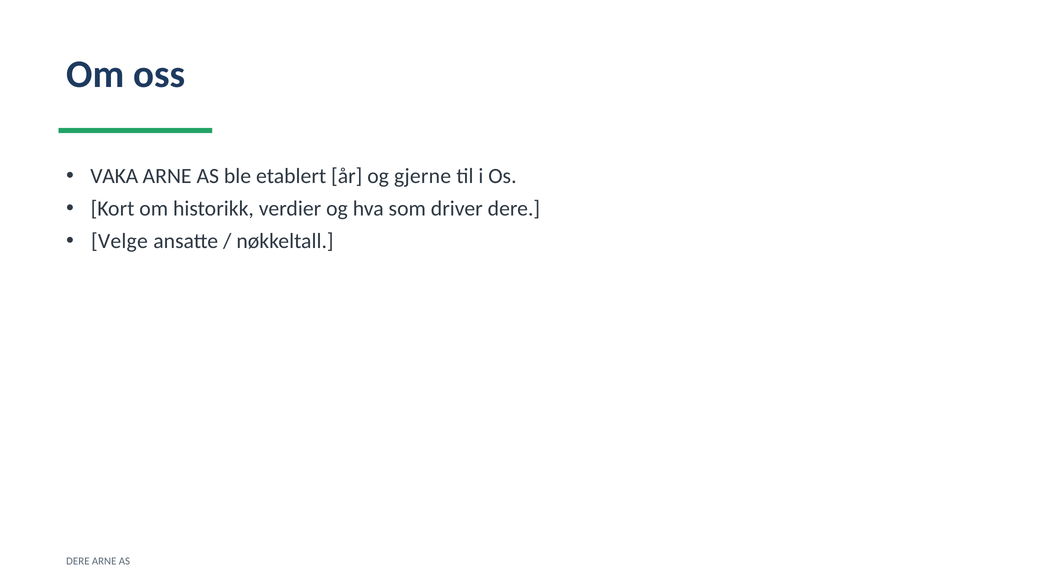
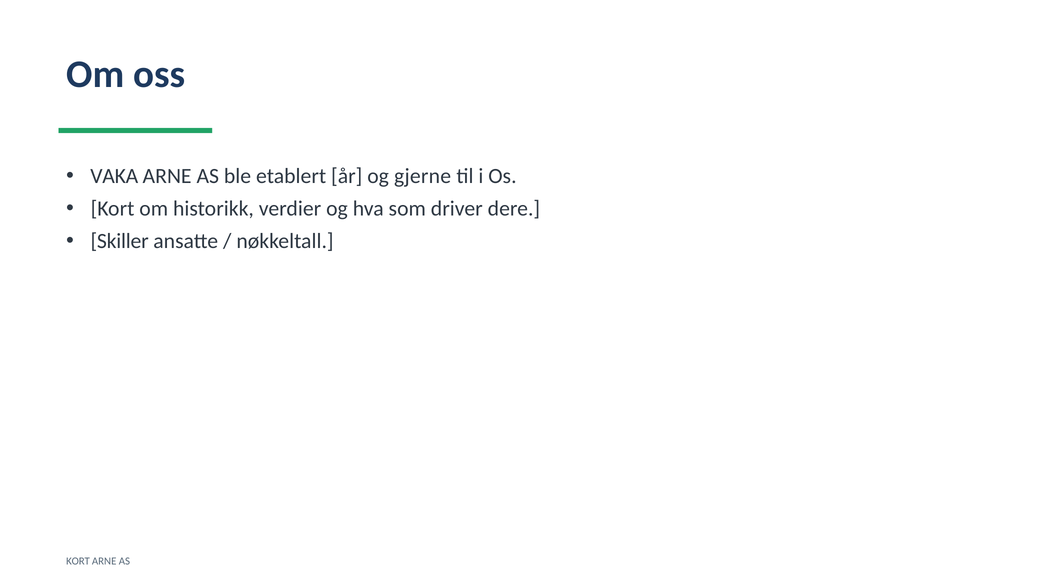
Velge: Velge -> Skiller
DERE at (78, 562): DERE -> KORT
